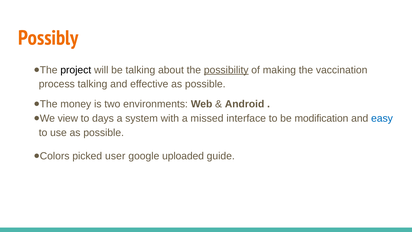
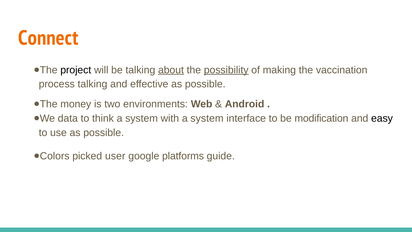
Possibly: Possibly -> Connect
about underline: none -> present
view: view -> data
days: days -> think
with a missed: missed -> system
easy colour: blue -> black
uploaded: uploaded -> platforms
